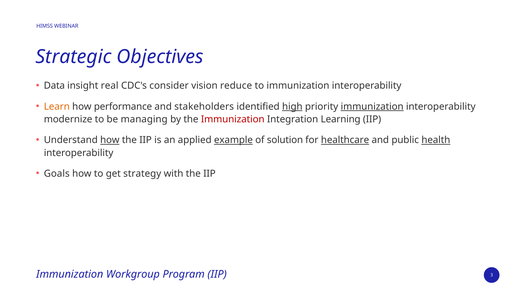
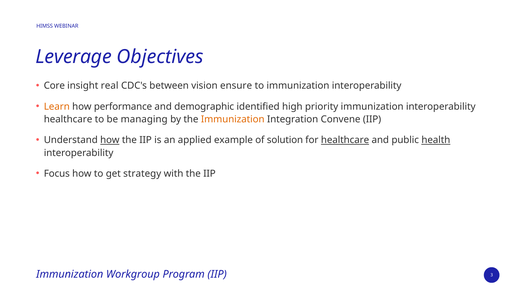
Strategic: Strategic -> Leverage
Data: Data -> Core
consider: consider -> between
reduce: reduce -> ensure
stakeholders: stakeholders -> demographic
high underline: present -> none
immunization at (372, 107) underline: present -> none
modernize at (68, 119): modernize -> healthcare
Immunization at (233, 119) colour: red -> orange
Learning: Learning -> Convene
example underline: present -> none
Goals: Goals -> Focus
